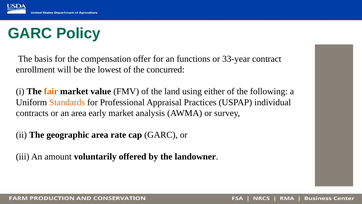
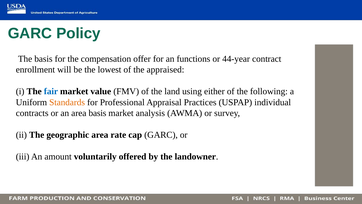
33-year: 33-year -> 44-year
concurred: concurred -> appraised
fair colour: orange -> blue
area early: early -> basis
